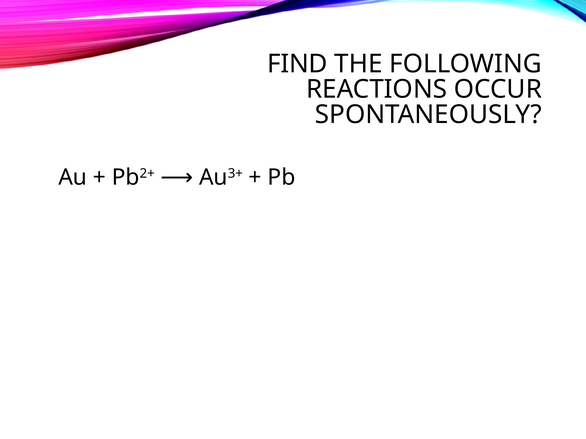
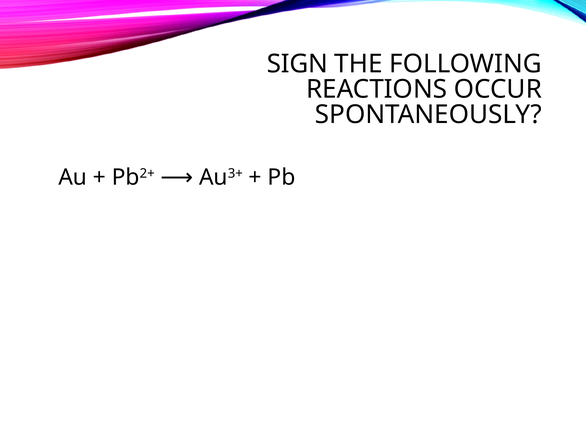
FIND: FIND -> SIGN
